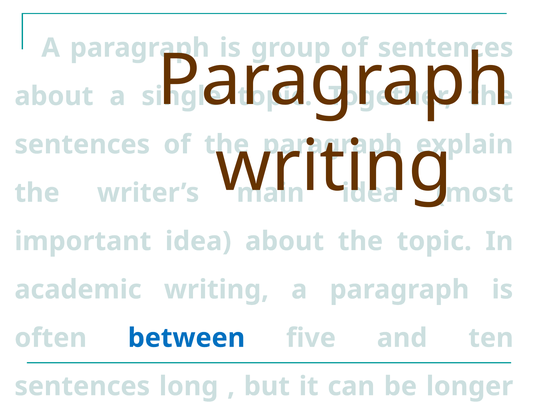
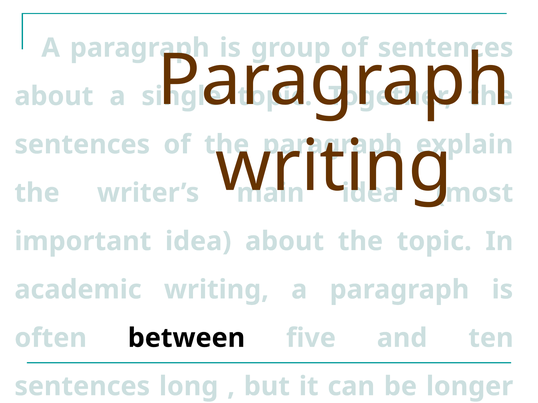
between colour: blue -> black
